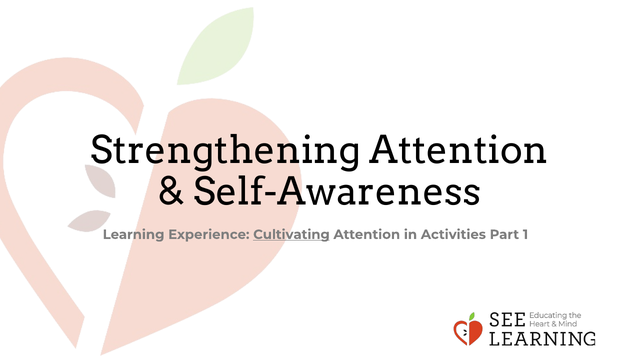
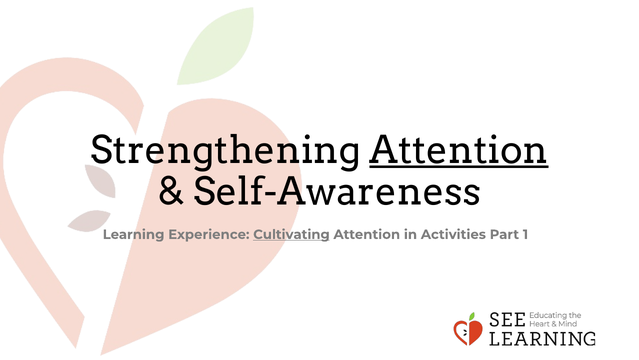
Attention at (459, 150) underline: none -> present
